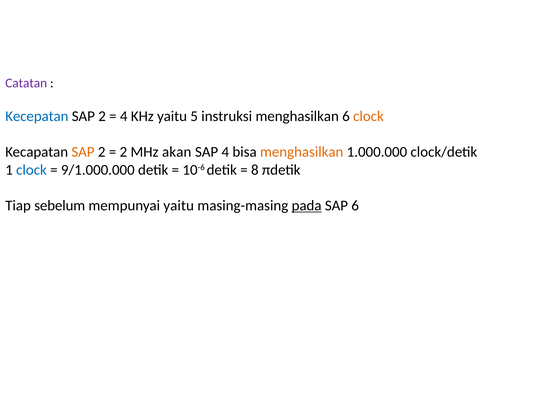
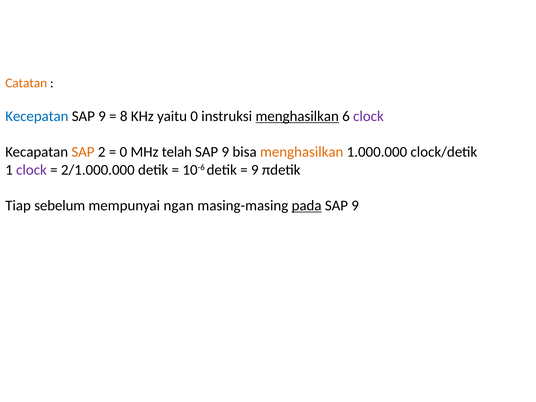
Catatan colour: purple -> orange
2 at (102, 116): 2 -> 9
4 at (124, 116): 4 -> 8
yaitu 5: 5 -> 0
menghasilkan at (297, 116) underline: none -> present
clock at (368, 116) colour: orange -> purple
2 at (123, 152): 2 -> 0
akan: akan -> telah
4 at (225, 152): 4 -> 9
clock at (31, 170) colour: blue -> purple
9/1.000.000: 9/1.000.000 -> 2/1.000.000
8 at (255, 170): 8 -> 9
mempunyai yaitu: yaitu -> ngan
6 at (355, 206): 6 -> 9
